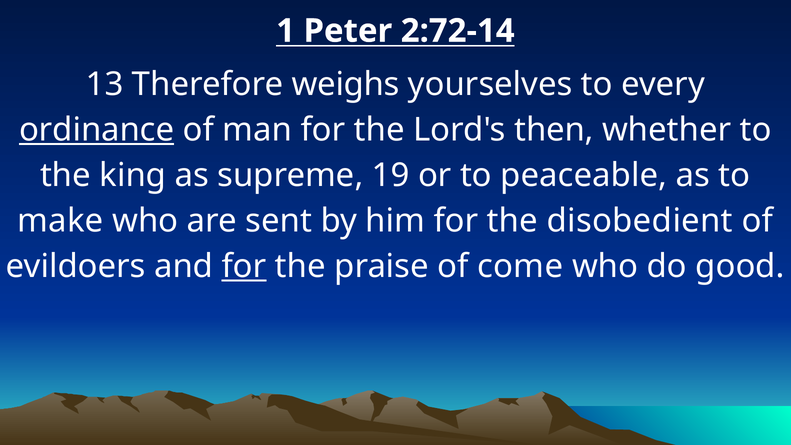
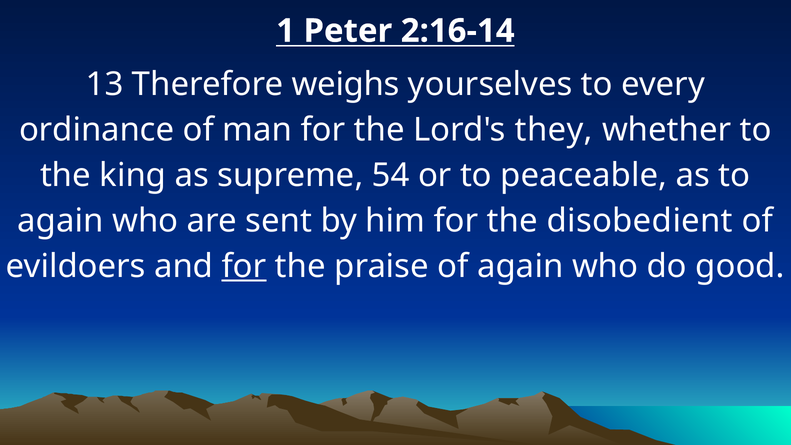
2:72-14: 2:72-14 -> 2:16-14
ordinance underline: present -> none
then: then -> they
19: 19 -> 54
make at (60, 221): make -> again
of come: come -> again
